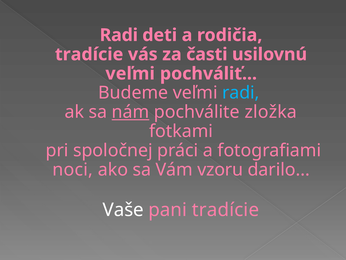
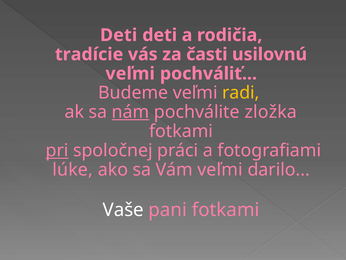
Radi at (119, 35): Radi -> Deti
radi at (241, 93) colour: light blue -> yellow
pri underline: none -> present
noci: noci -> lúke
Vám vzoru: vzoru -> veľmi
pani tradície: tradície -> fotkami
